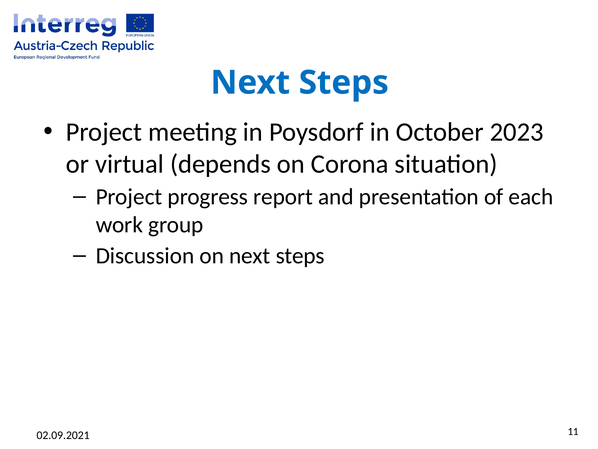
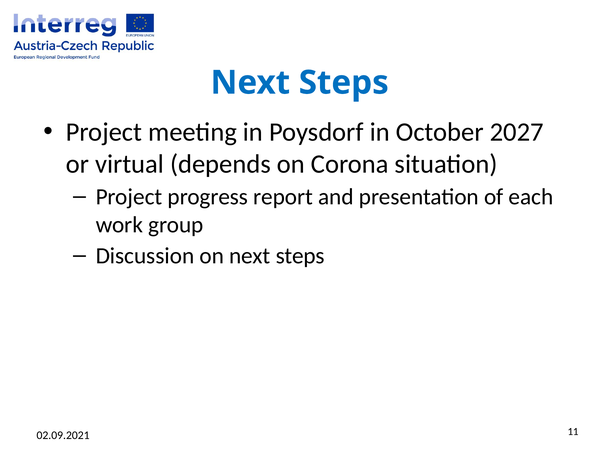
2023: 2023 -> 2027
